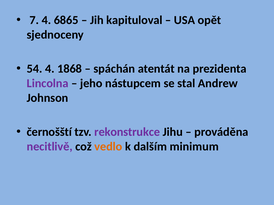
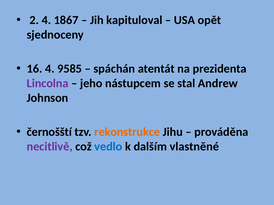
7: 7 -> 2
6865: 6865 -> 1867
54: 54 -> 16
1868: 1868 -> 9585
rekonstrukce colour: purple -> orange
vedlo colour: orange -> blue
minimum: minimum -> vlastněné
